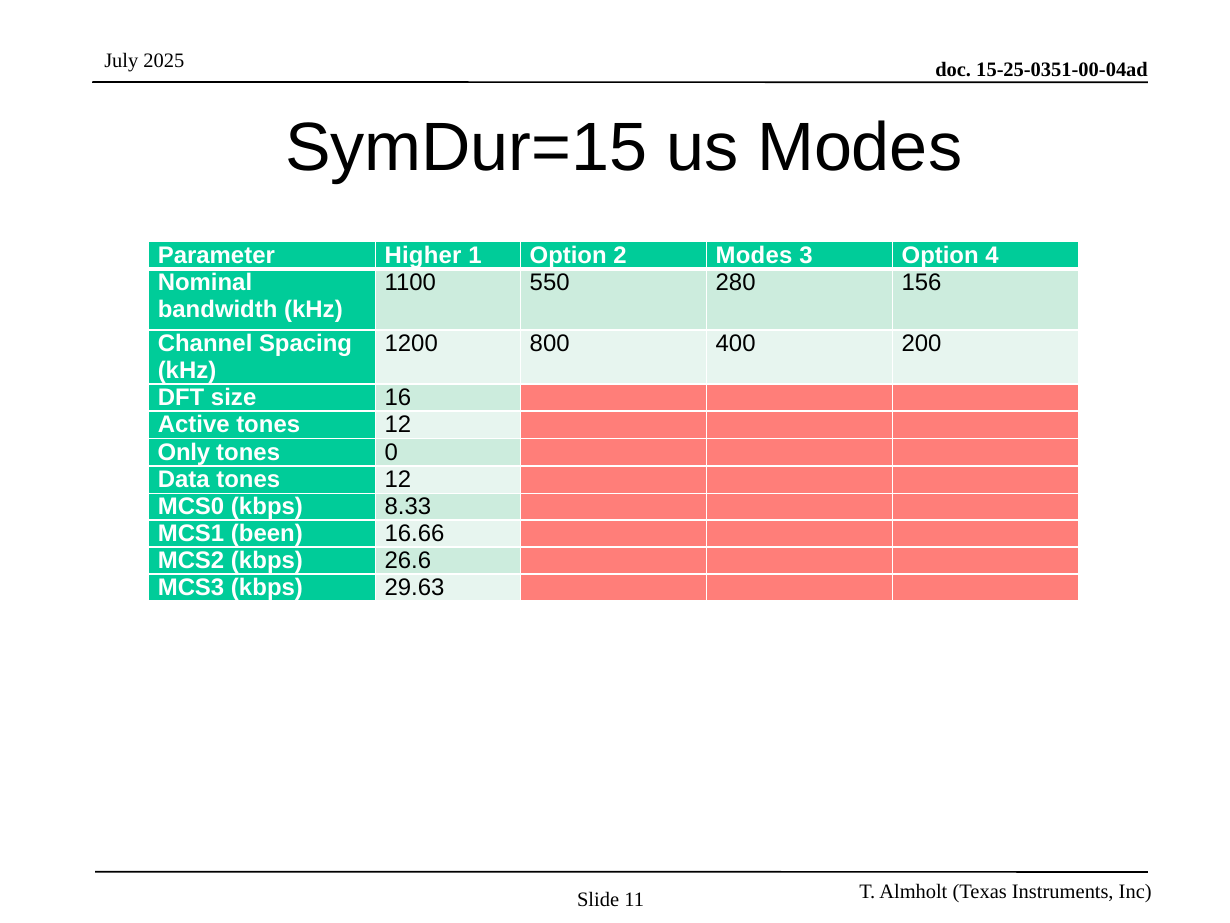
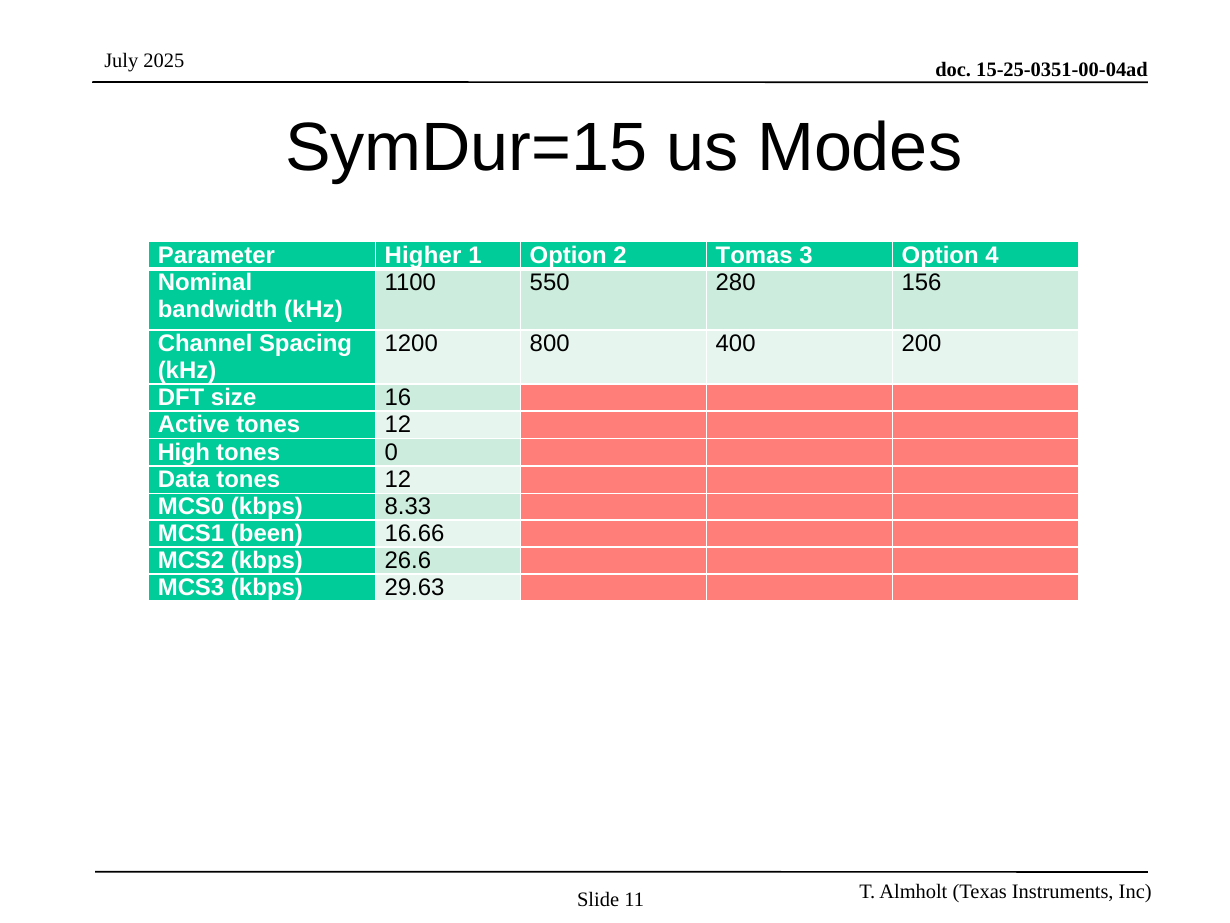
2 Modes: Modes -> Tomas
Only: Only -> High
